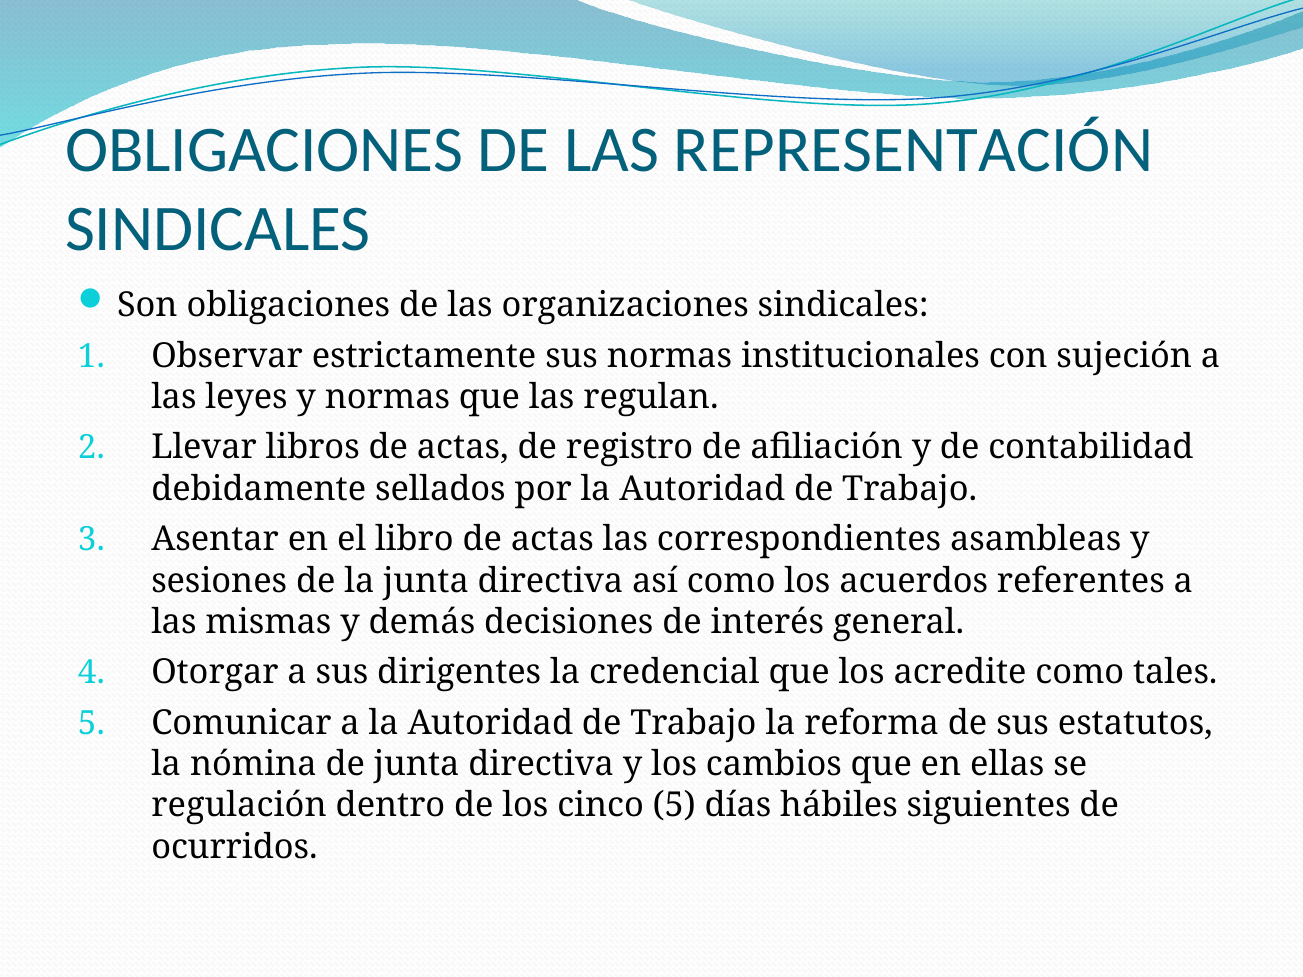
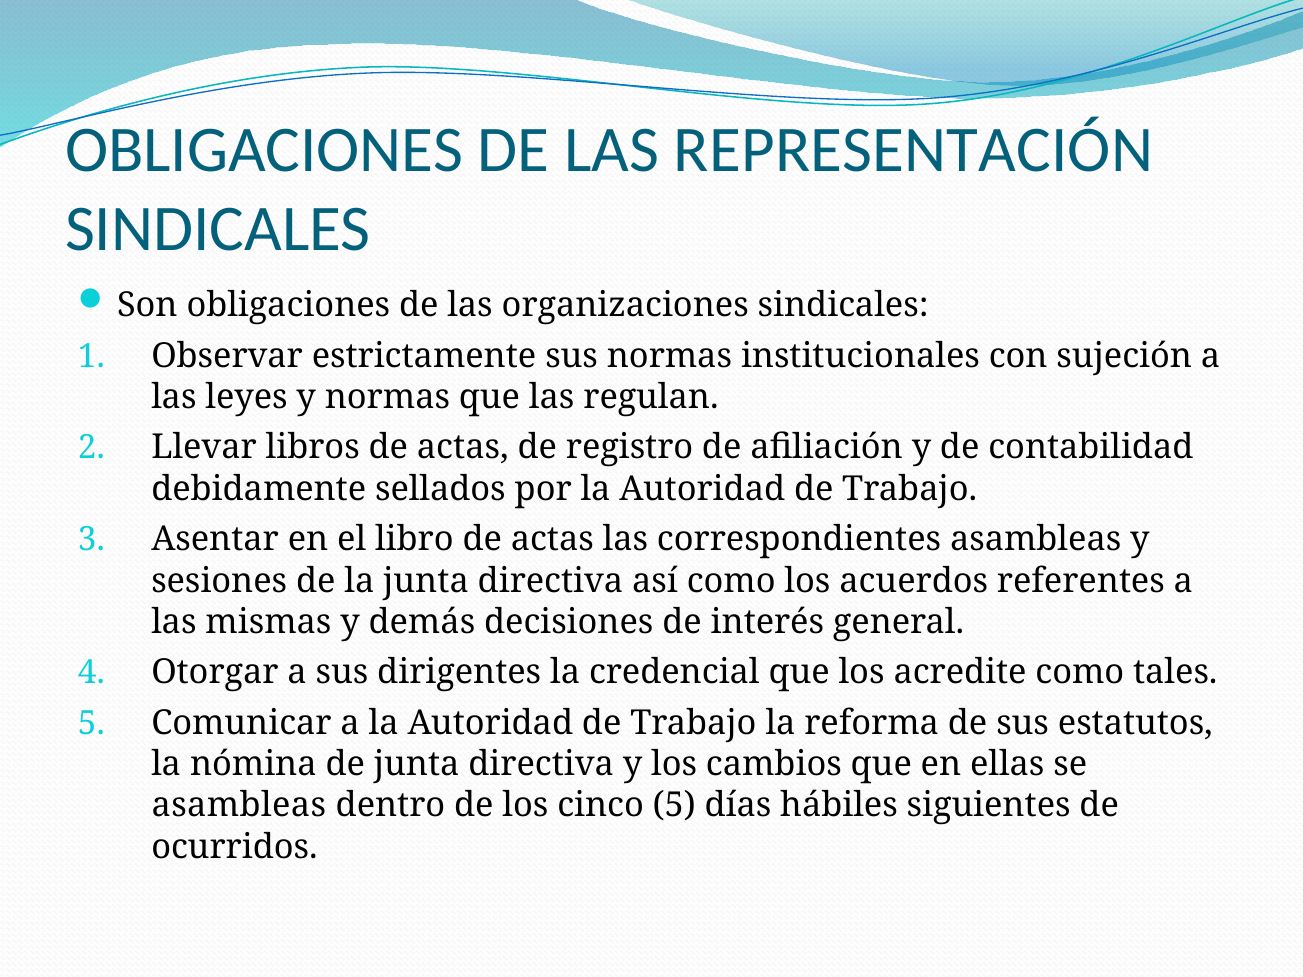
regulación at (239, 806): regulación -> asambleas
